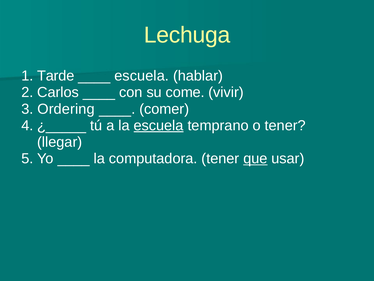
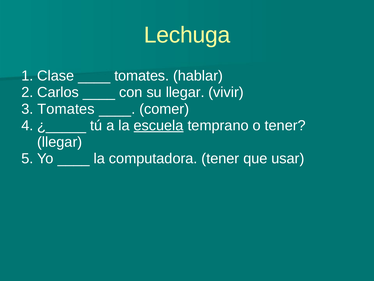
Tarde: Tarde -> Clase
escuela at (142, 76): escuela -> tomates
su come: come -> llegar
Ordering at (66, 109): Ordering -> Tomates
que underline: present -> none
